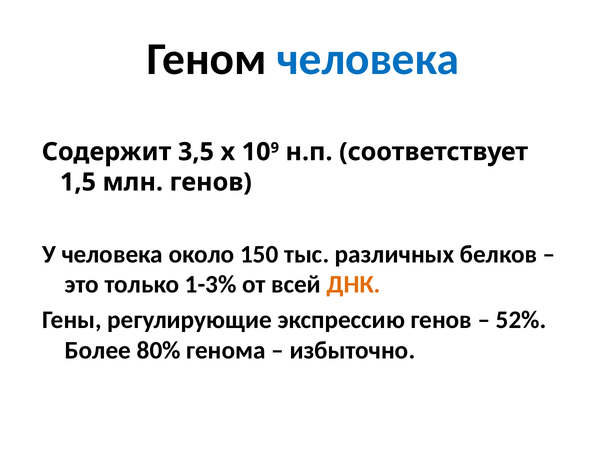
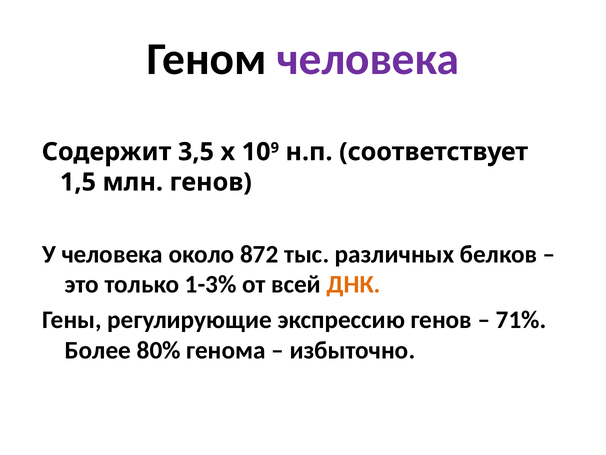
человека at (368, 59) colour: blue -> purple
150: 150 -> 872
52%: 52% -> 71%
